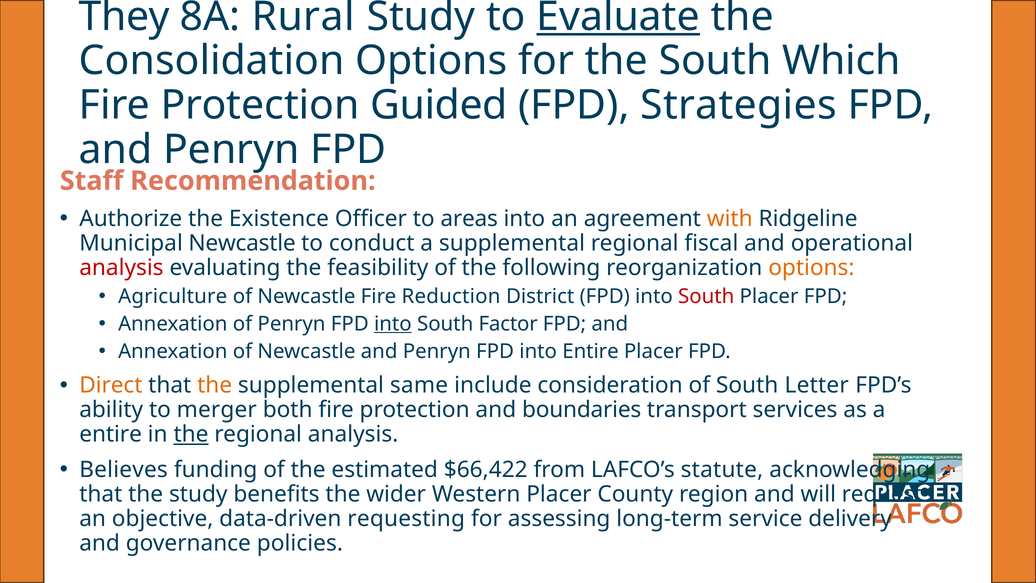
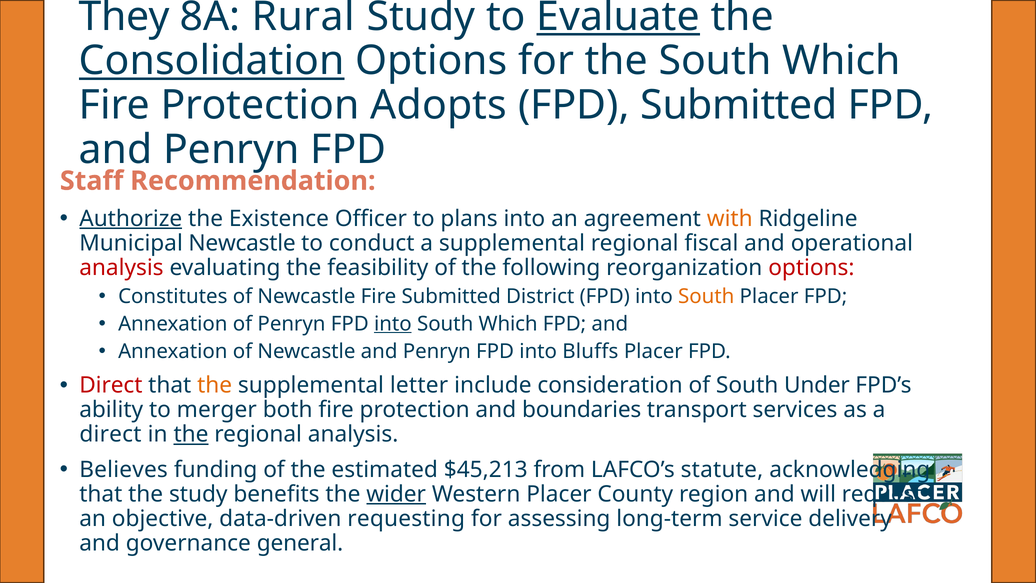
Consolidation underline: none -> present
Guided: Guided -> Adopts
FPD Strategies: Strategies -> Submitted
Authorize underline: none -> present
areas: areas -> plans
options at (811, 267) colour: orange -> red
Agriculture: Agriculture -> Constitutes
Fire Reduction: Reduction -> Submitted
South at (706, 296) colour: red -> orange
Factor at (508, 324): Factor -> Which
into Entire: Entire -> Bluffs
Direct at (111, 385) colour: orange -> red
same: same -> letter
Letter: Letter -> Under
entire at (111, 434): entire -> direct
$66,422: $66,422 -> $45,213
wider underline: none -> present
policies: policies -> general
